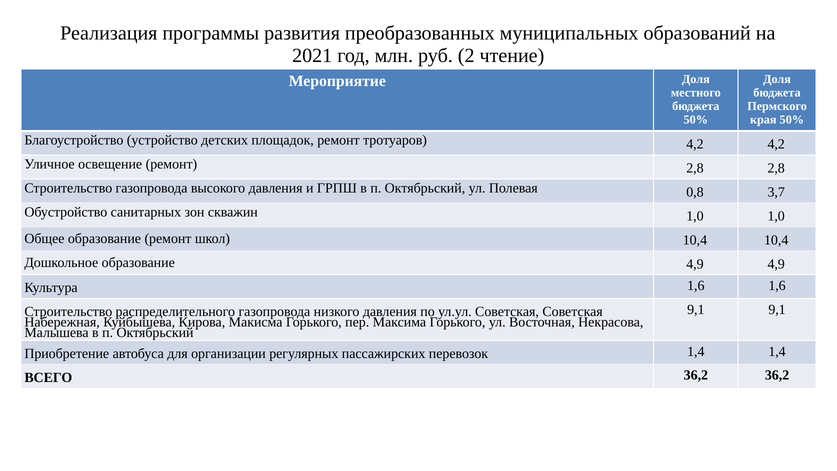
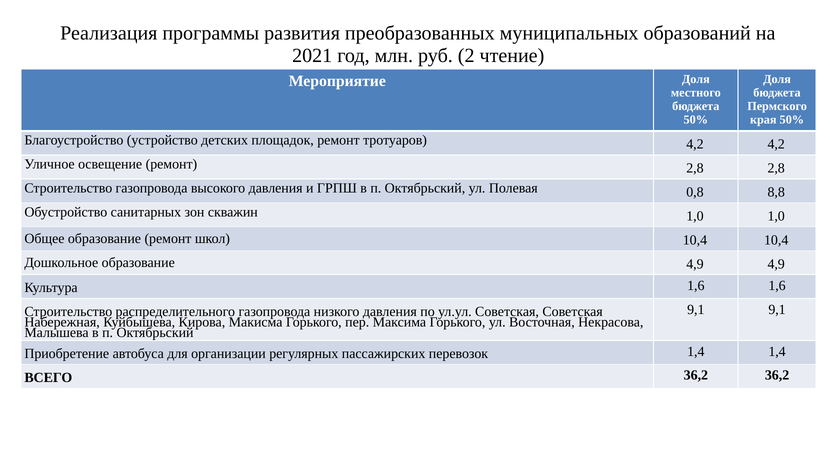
3,7: 3,7 -> 8,8
